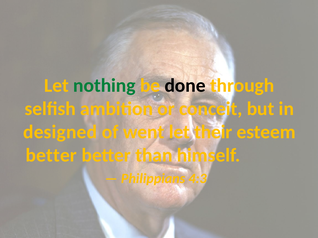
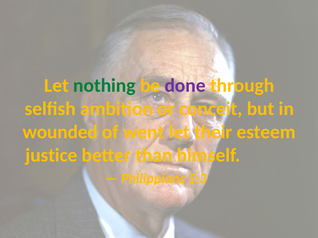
done colour: black -> purple
designed: designed -> wounded
better at (51, 156): better -> justice
4:3: 4:3 -> 5:3
